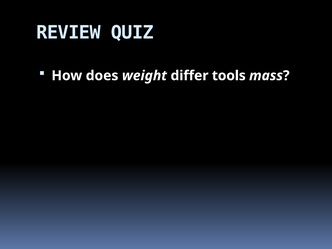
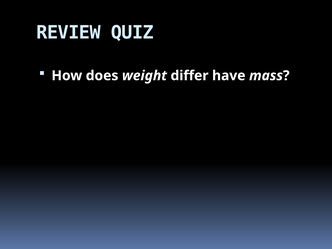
tools: tools -> have
